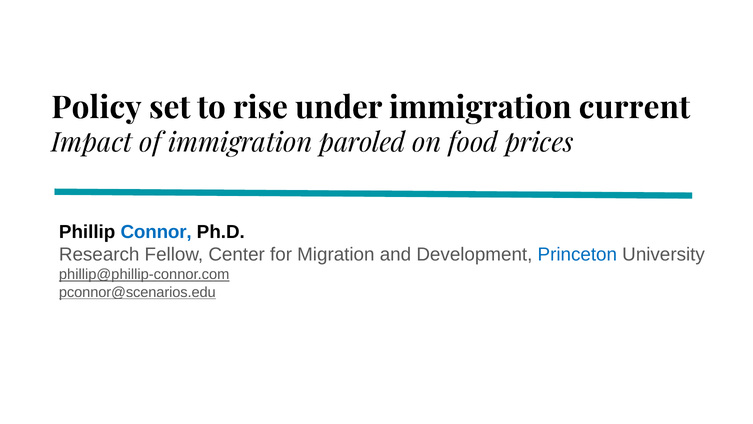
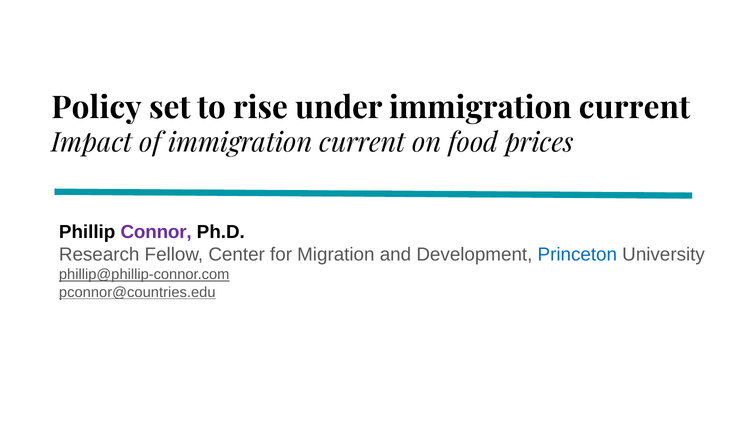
of immigration paroled: paroled -> current
Connor colour: blue -> purple
pconnor@scenarios.edu: pconnor@scenarios.edu -> pconnor@countries.edu
